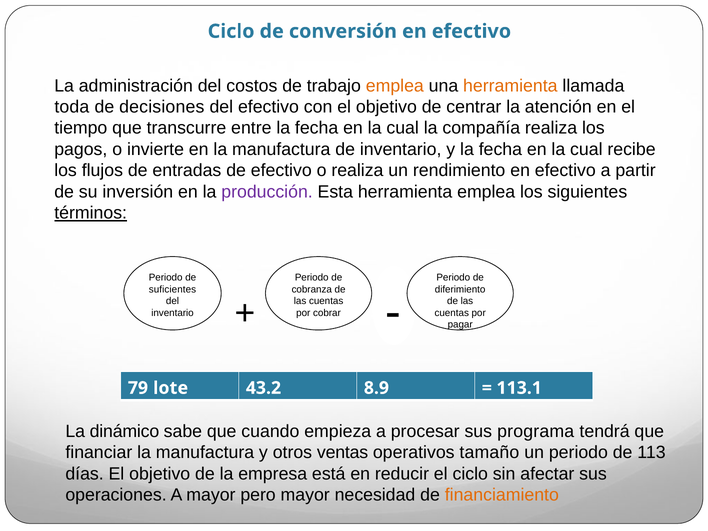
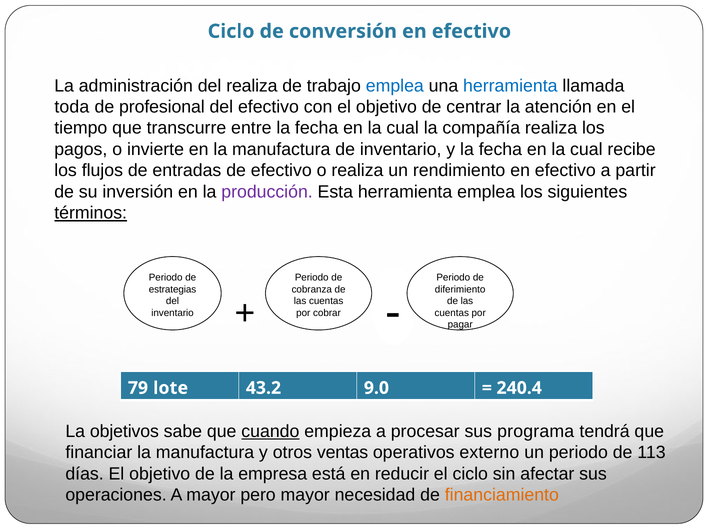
del costos: costos -> realiza
emplea at (395, 86) colour: orange -> blue
herramienta at (510, 86) colour: orange -> blue
decisiones: decisiones -> profesional
suficientes: suficientes -> estrategias
8.9: 8.9 -> 9.0
113.1: 113.1 -> 240.4
dinámico: dinámico -> objetivos
cuando underline: none -> present
tamaño: tamaño -> externo
